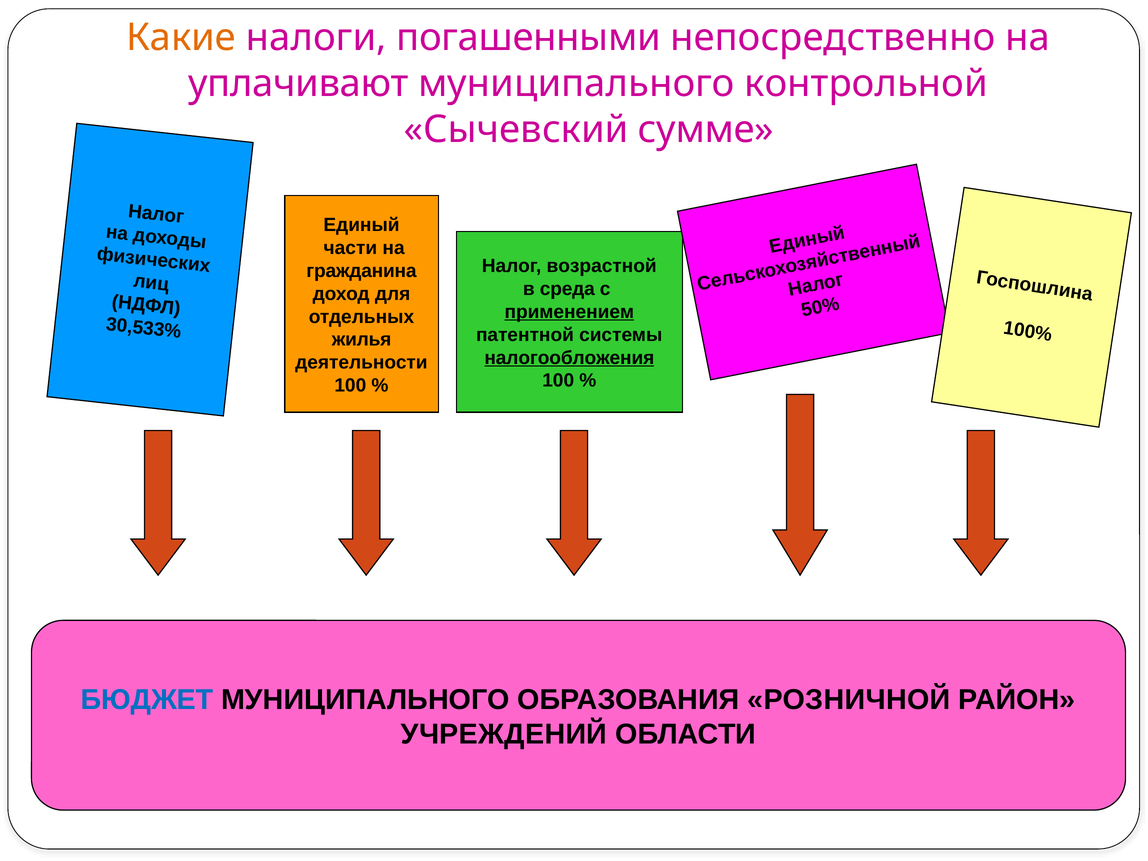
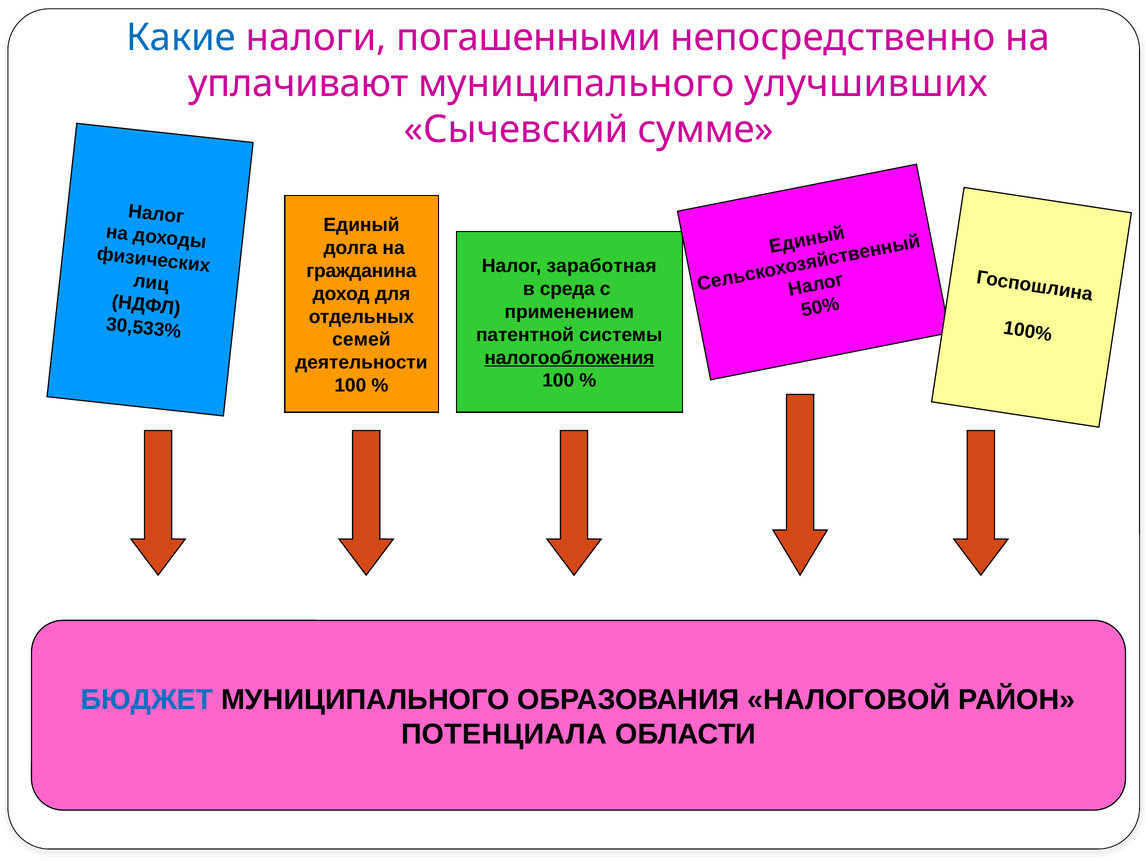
Какие colour: orange -> blue
контрольной: контрольной -> улучшивших
части: части -> долга
возрастной: возрастной -> заработная
применением underline: present -> none
жилья: жилья -> семей
РОЗНИЧНОЙ: РОЗНИЧНОЙ -> НАЛОГОВОЙ
УЧРЕЖДЕНИЙ: УЧРЕЖДЕНИЙ -> ПОТЕНЦИАЛА
